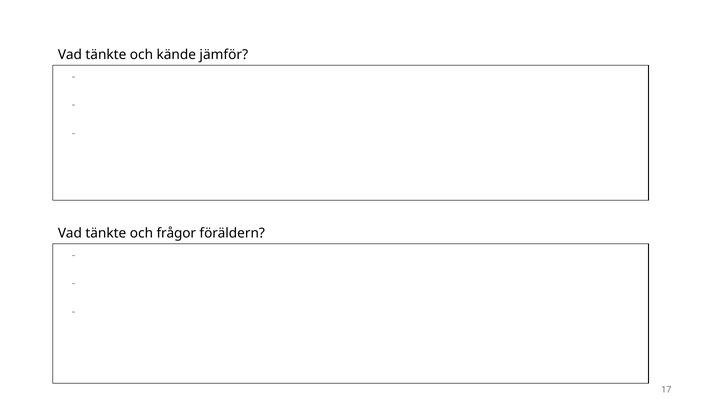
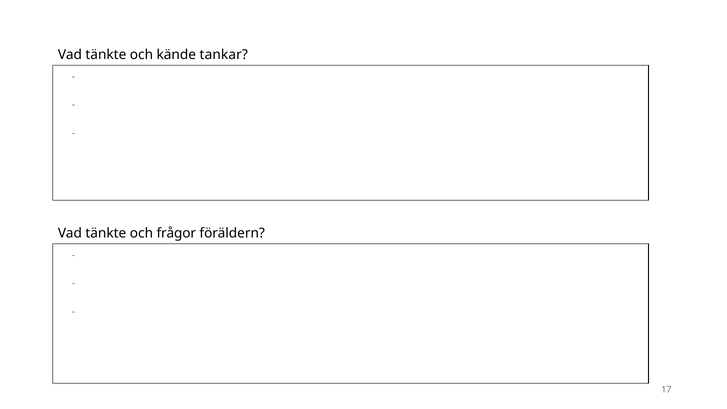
jämför: jämför -> tankar
